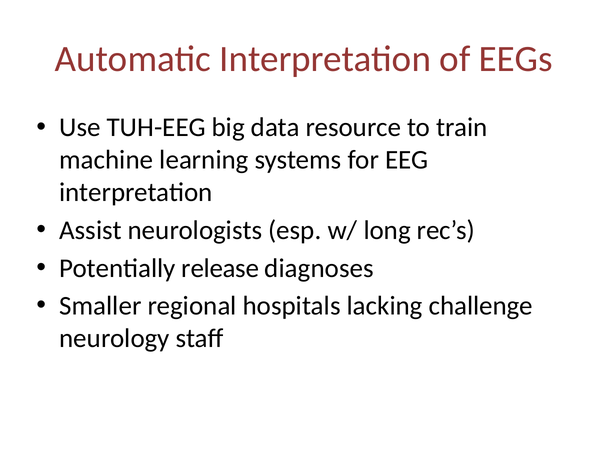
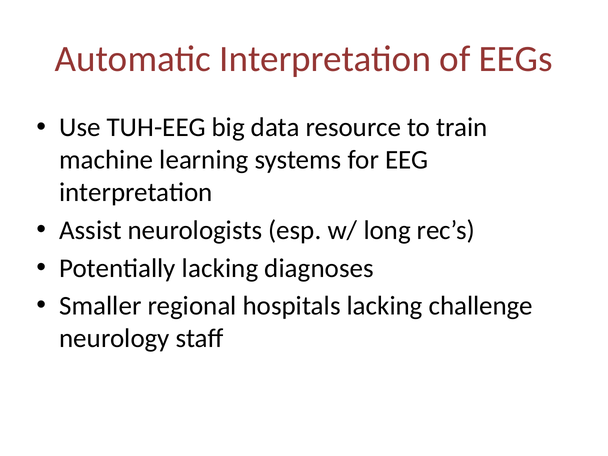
Potentially release: release -> lacking
